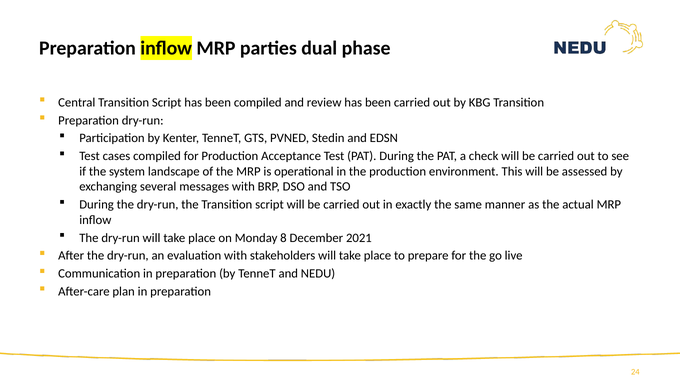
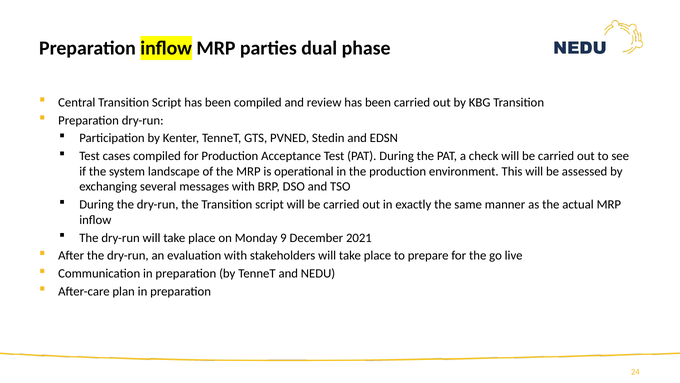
8: 8 -> 9
